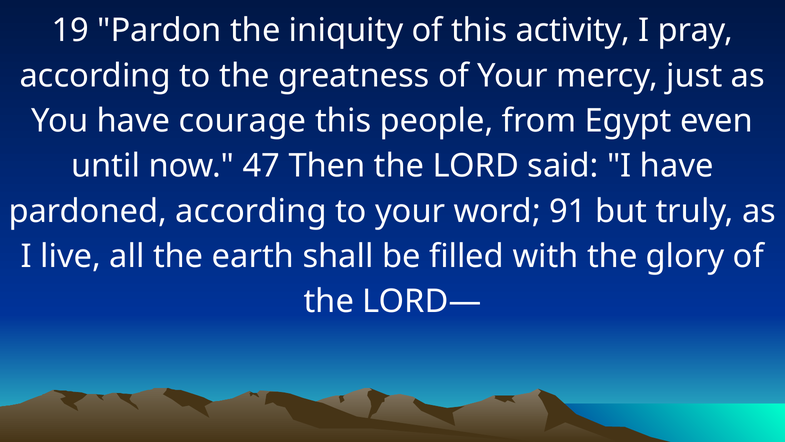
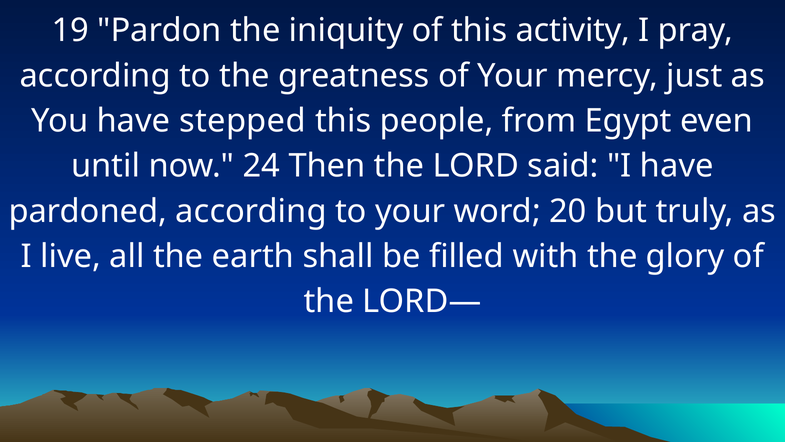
courage: courage -> stepped
47: 47 -> 24
91: 91 -> 20
